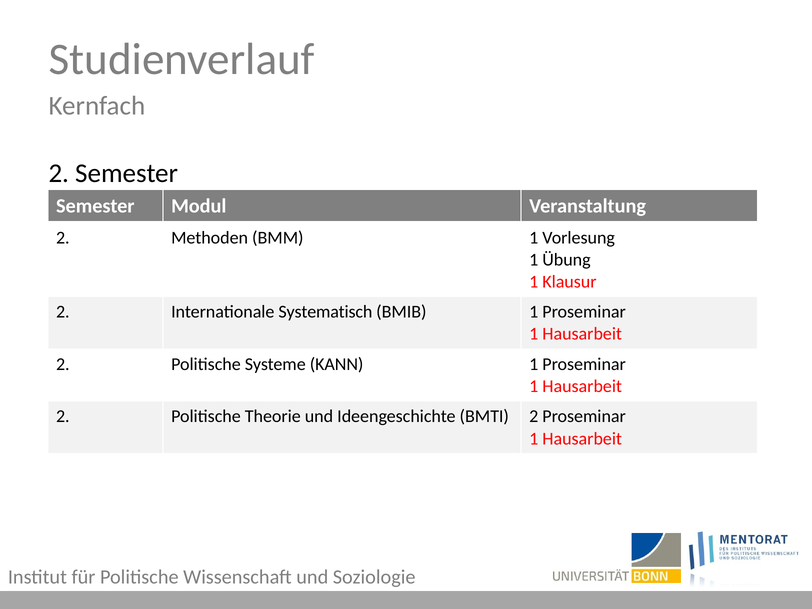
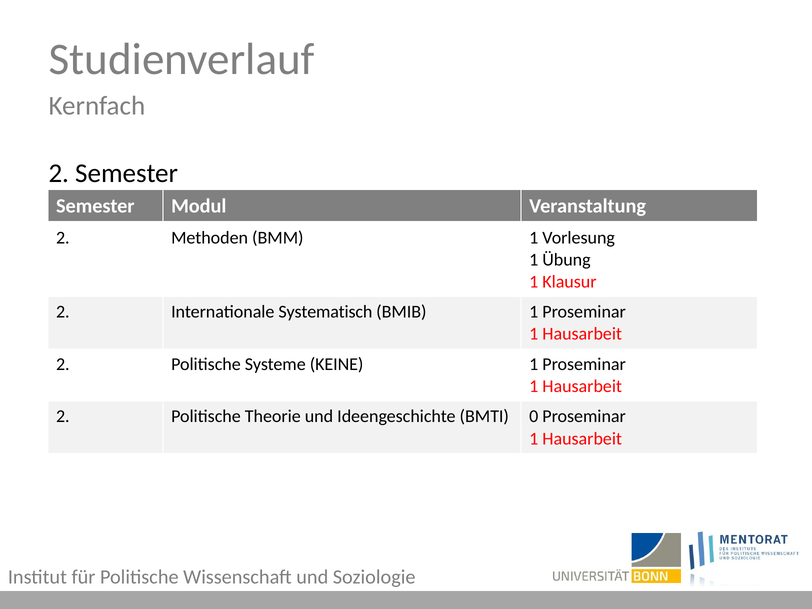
KANN: KANN -> KEINE
BMTI 2: 2 -> 0
